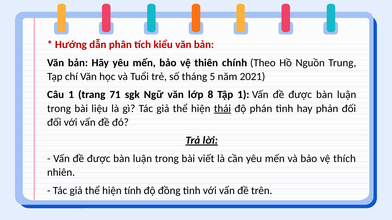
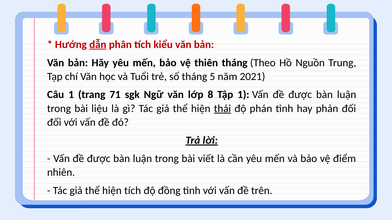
dẫn underline: none -> present
thiên chính: chính -> tháng
thích: thích -> điểm
hiện tính: tính -> tích
